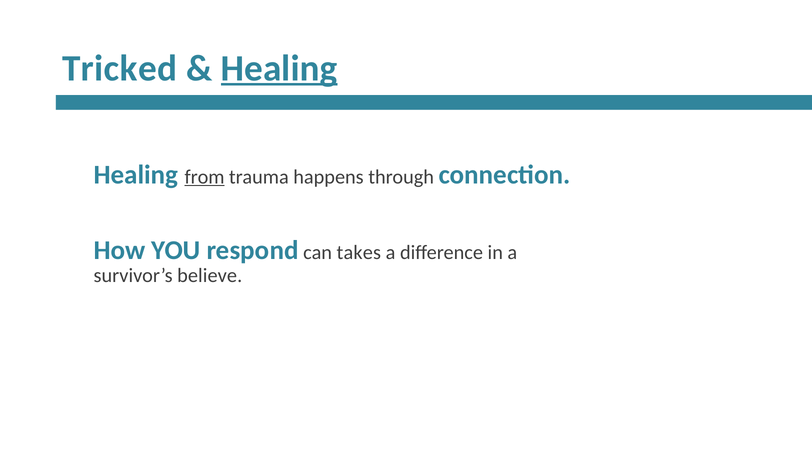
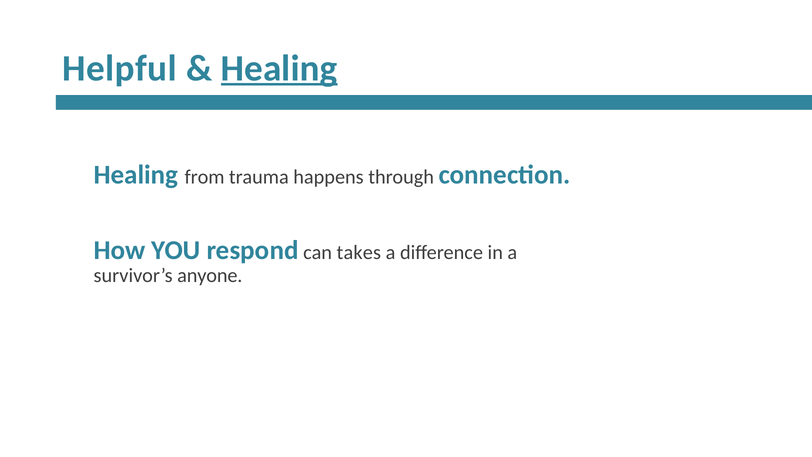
Tricked: Tricked -> Helpful
from underline: present -> none
believe: believe -> anyone
